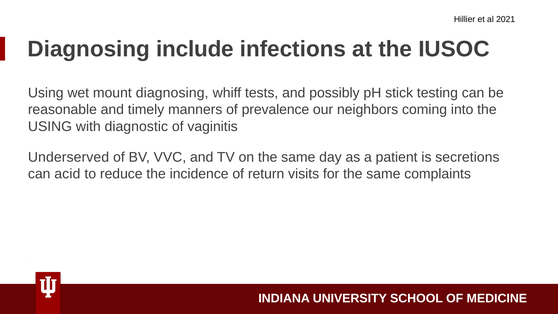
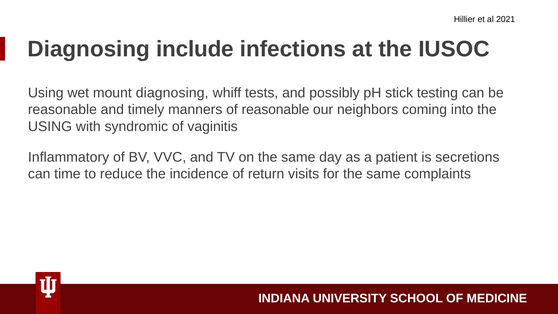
of prevalence: prevalence -> reasonable
diagnostic: diagnostic -> syndromic
Underserved: Underserved -> Inflammatory
acid: acid -> time
